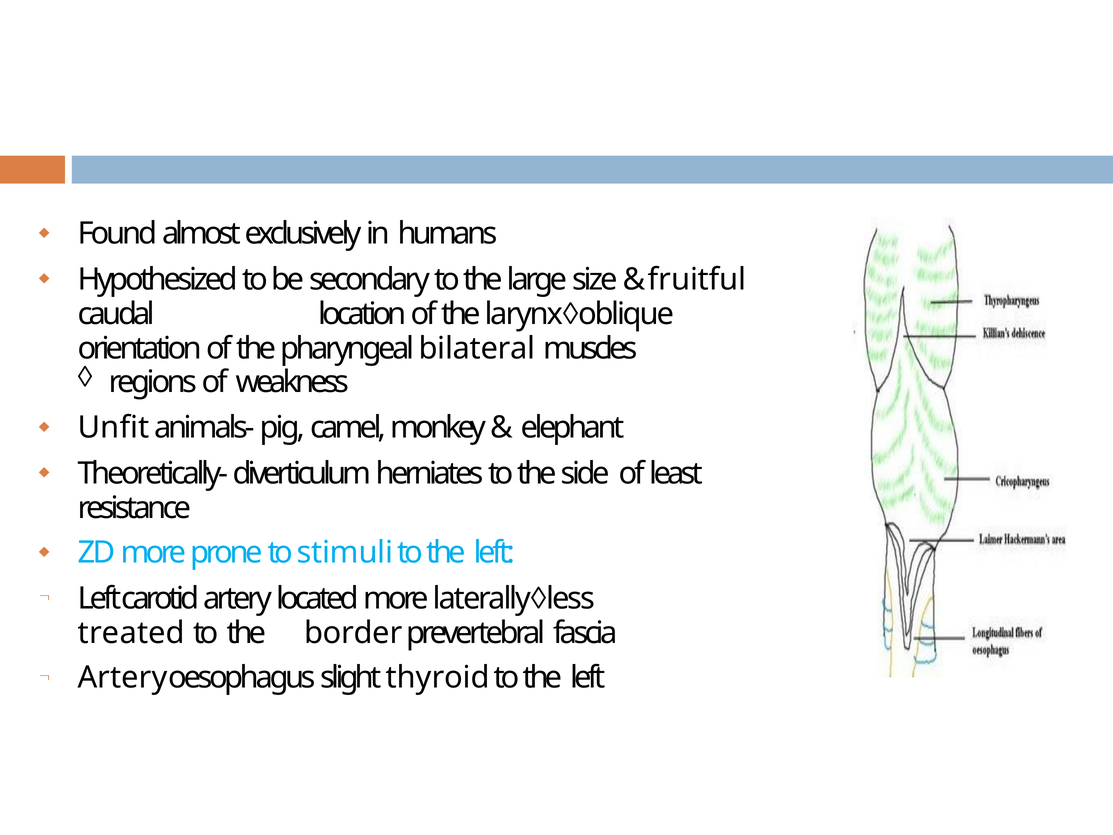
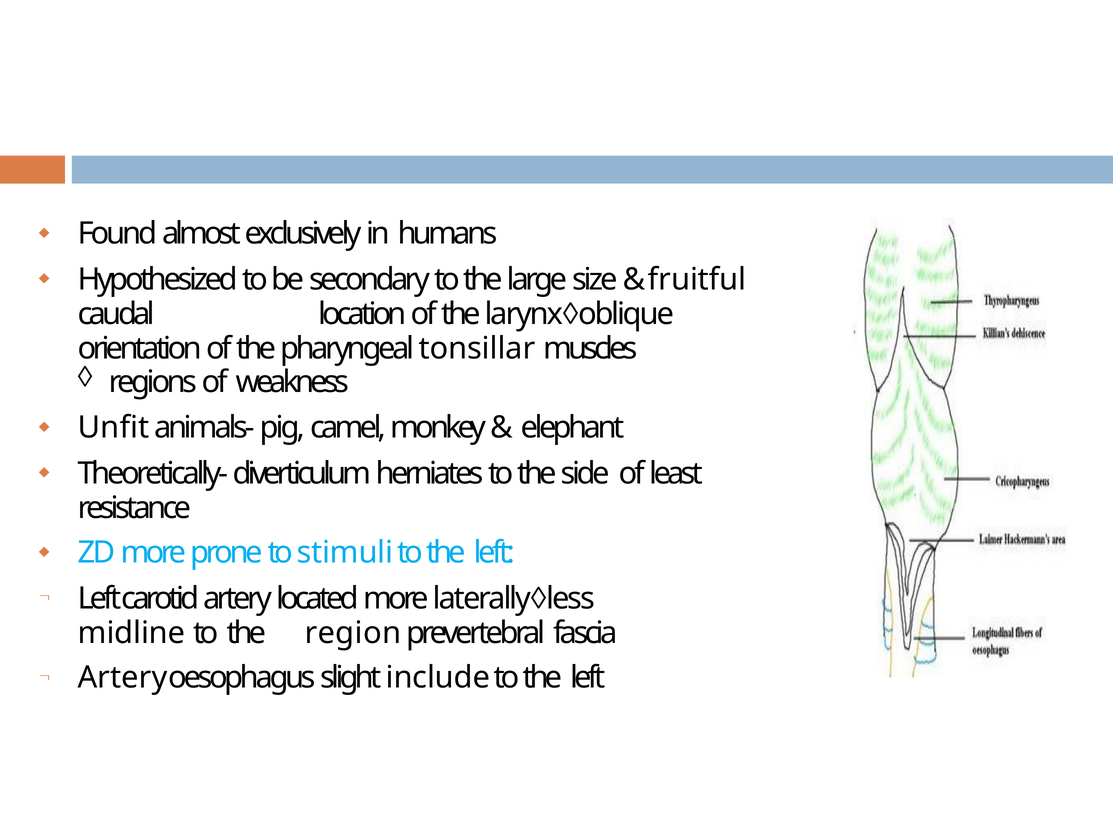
bilateral: bilateral -> tonsillar
treated: treated -> midline
border: border -> region
thyroid: thyroid -> include
